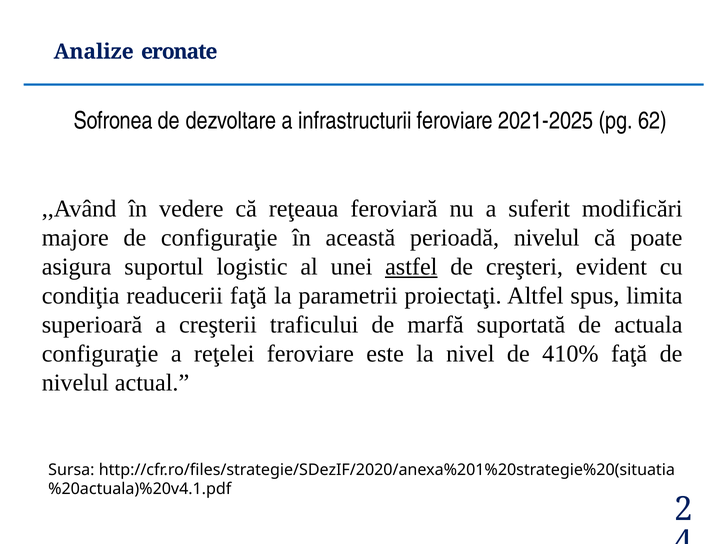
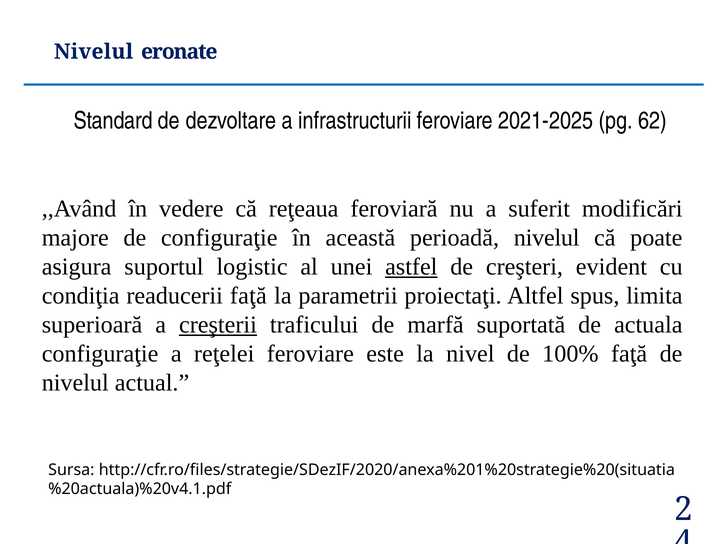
Analize at (94, 52): Analize -> Nivelul
Sofronea: Sofronea -> Standard
creşterii underline: none -> present
410%: 410% -> 100%
